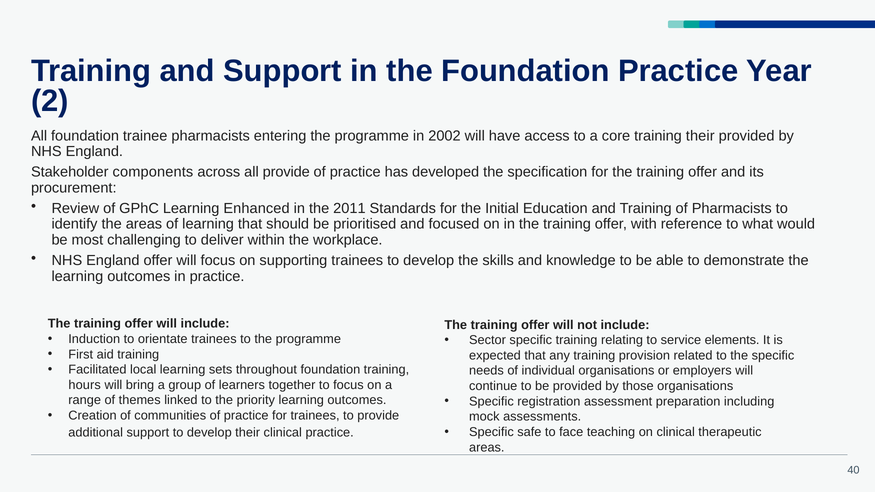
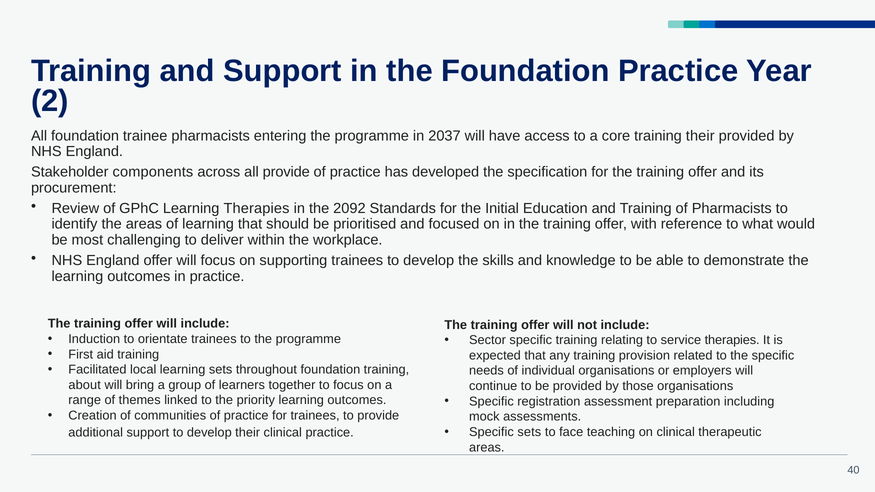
2002: 2002 -> 2037
Learning Enhanced: Enhanced -> Therapies
2011: 2011 -> 2092
service elements: elements -> therapies
hours: hours -> about
Specific safe: safe -> sets
